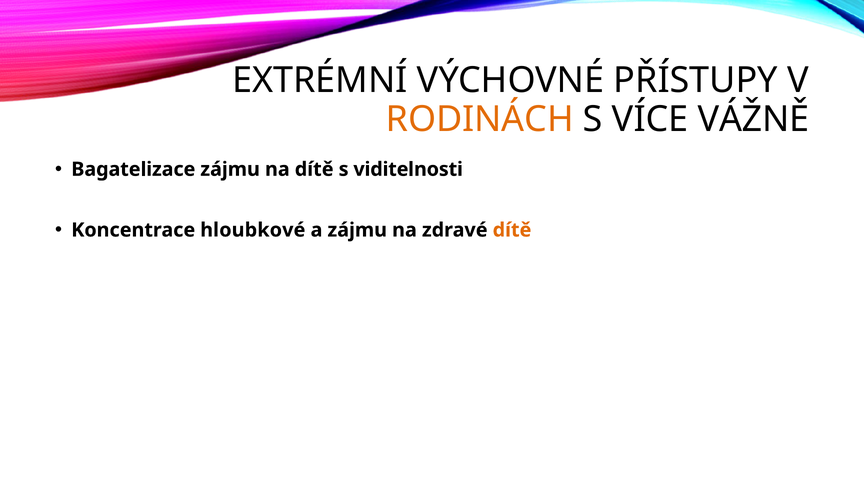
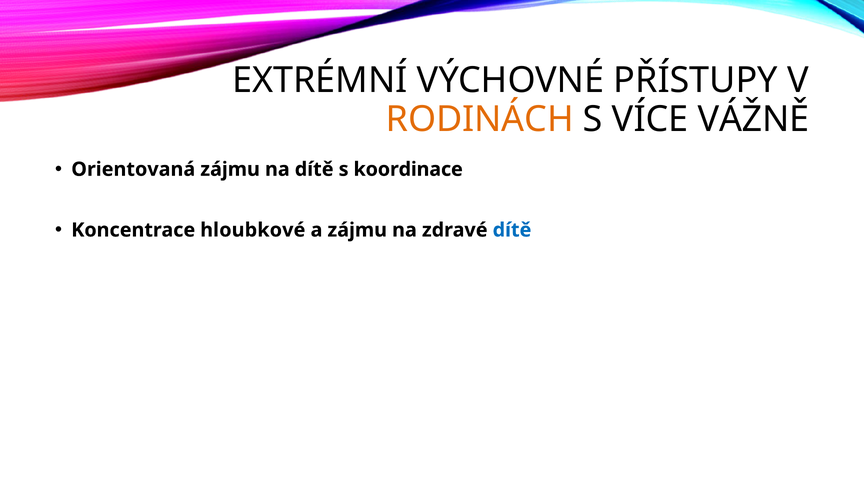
Bagatelizace: Bagatelizace -> Orientovaná
viditelnosti: viditelnosti -> koordinace
dítě at (512, 230) colour: orange -> blue
